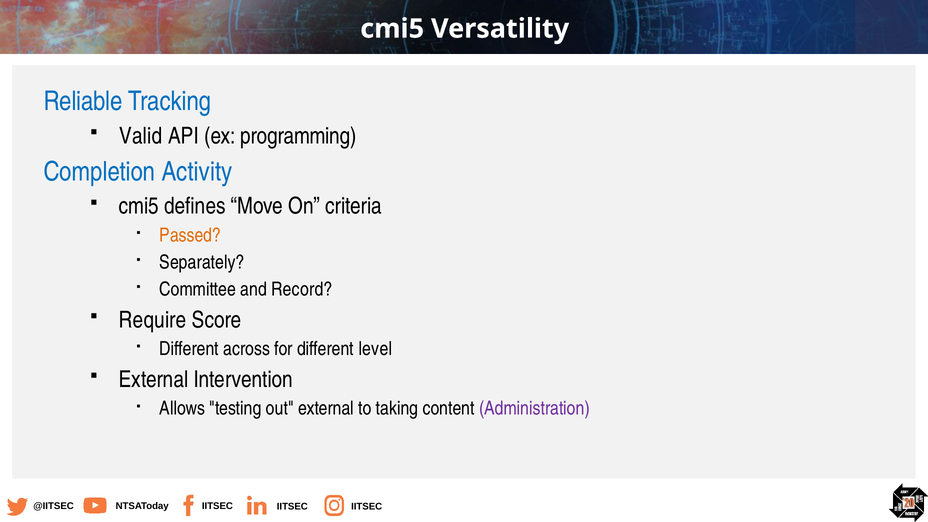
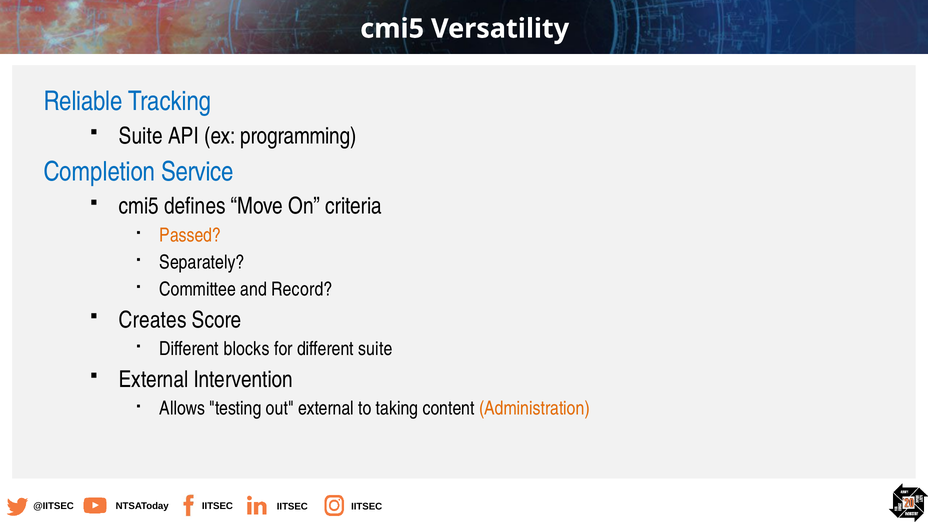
Valid at (141, 136): Valid -> Suite
Activity: Activity -> Service
Require: Require -> Creates
across: across -> blocks
different level: level -> suite
Administration colour: purple -> orange
